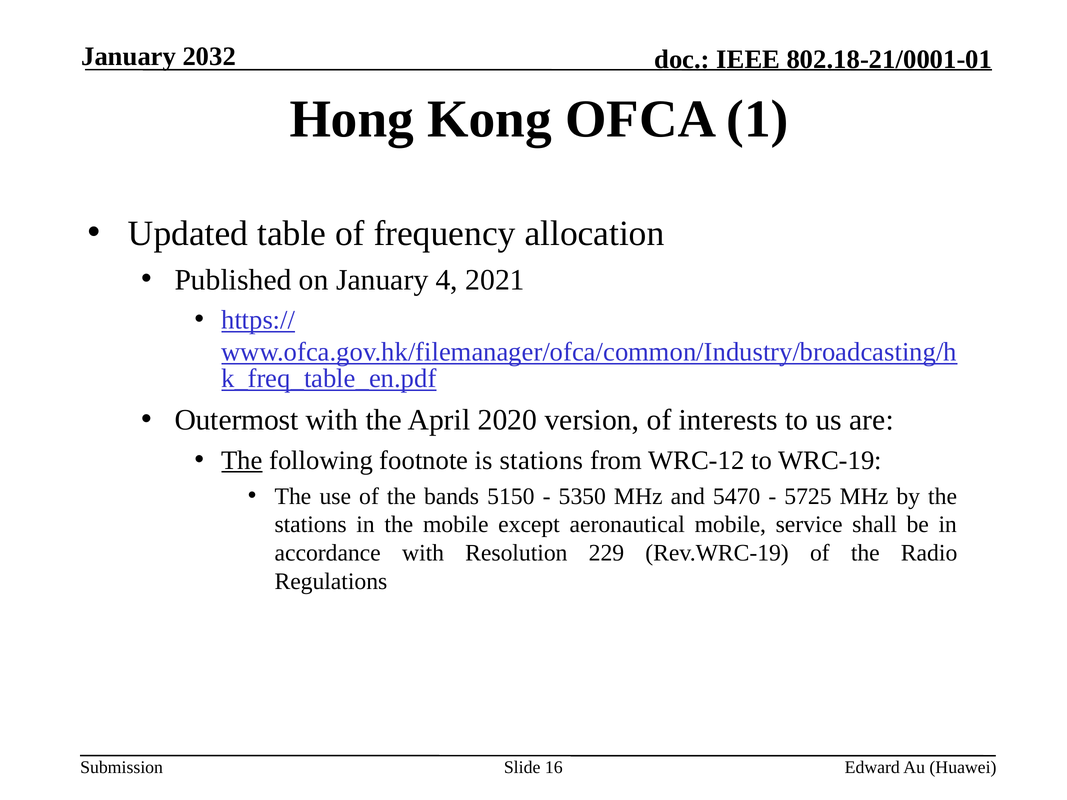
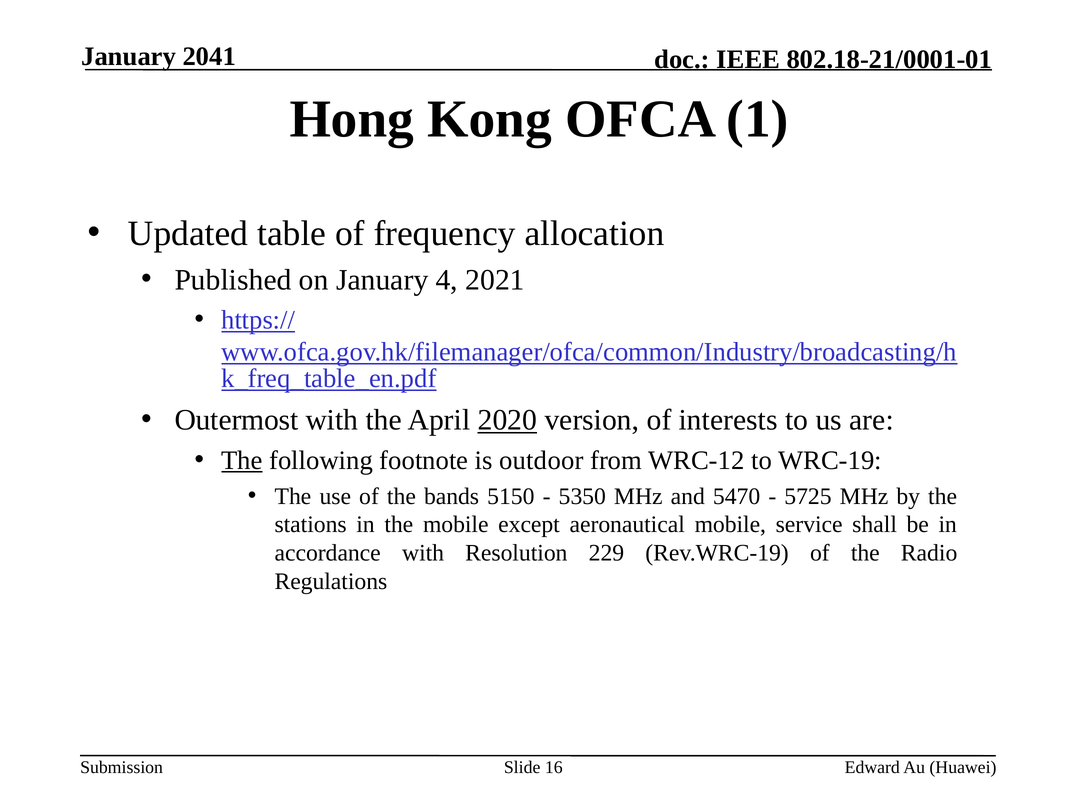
2032: 2032 -> 2041
2020 underline: none -> present
is stations: stations -> outdoor
